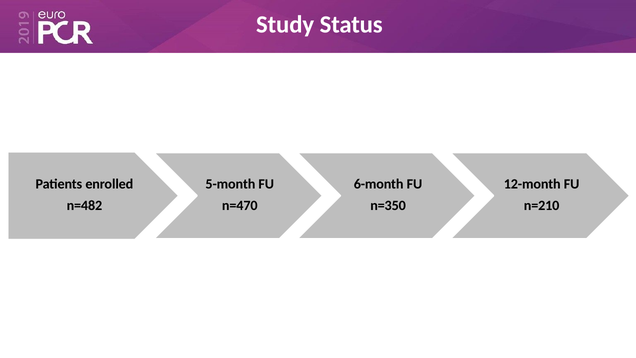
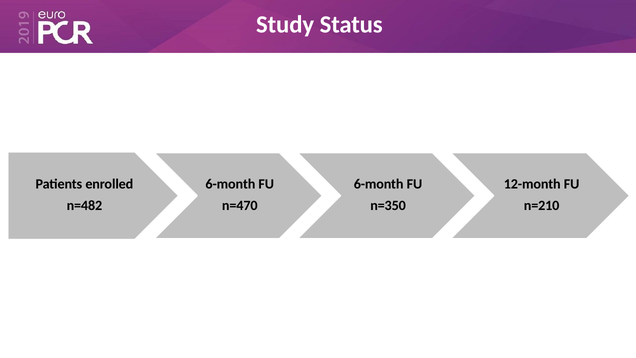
5-month at (230, 184): 5-month -> 6-month
